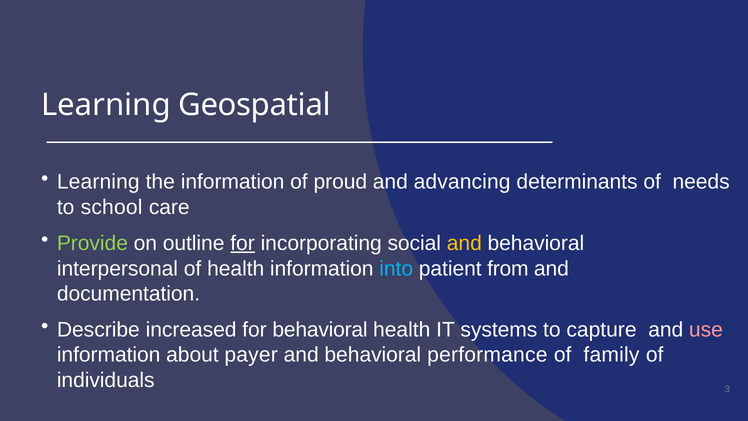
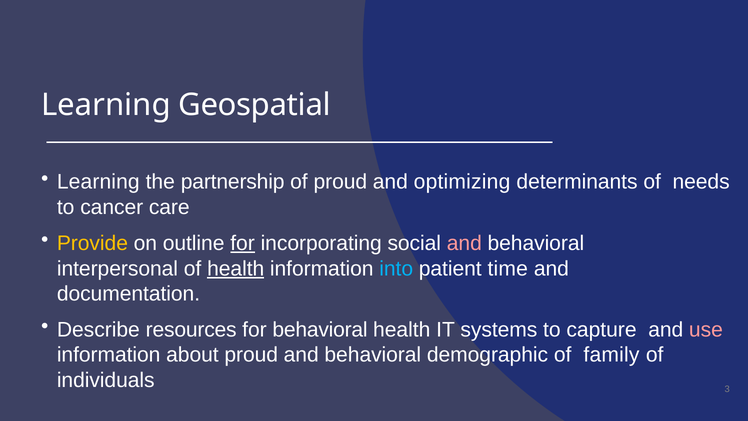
the information: information -> partnership
advancing: advancing -> optimizing
school: school -> cancer
Provide colour: light green -> yellow
and at (464, 243) colour: yellow -> pink
health at (236, 268) underline: none -> present
from: from -> time
increased: increased -> resources
about payer: payer -> proud
performance: performance -> demographic
